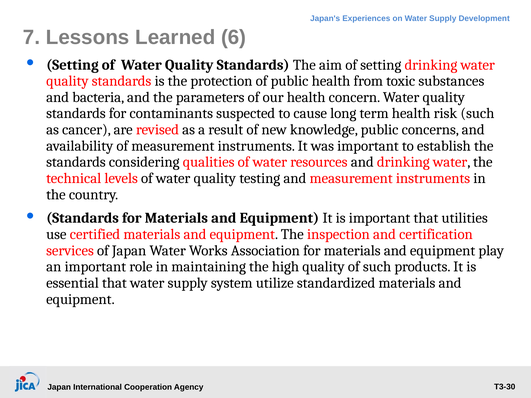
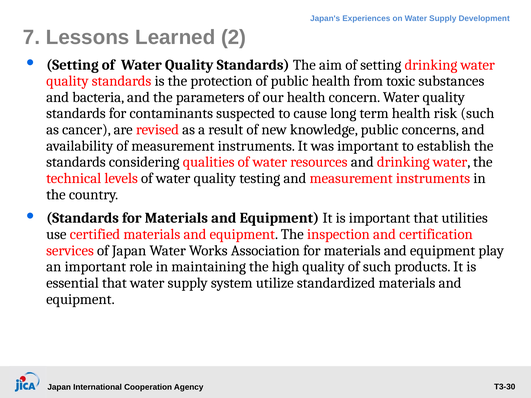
6: 6 -> 2
